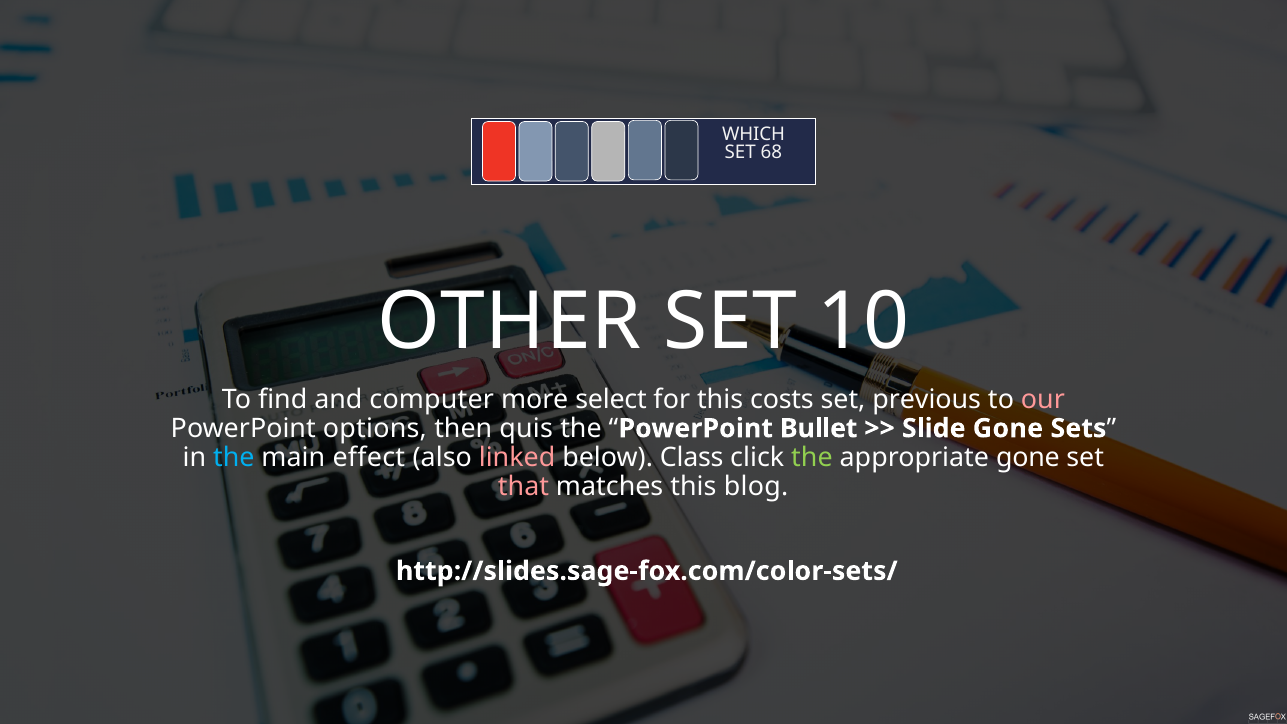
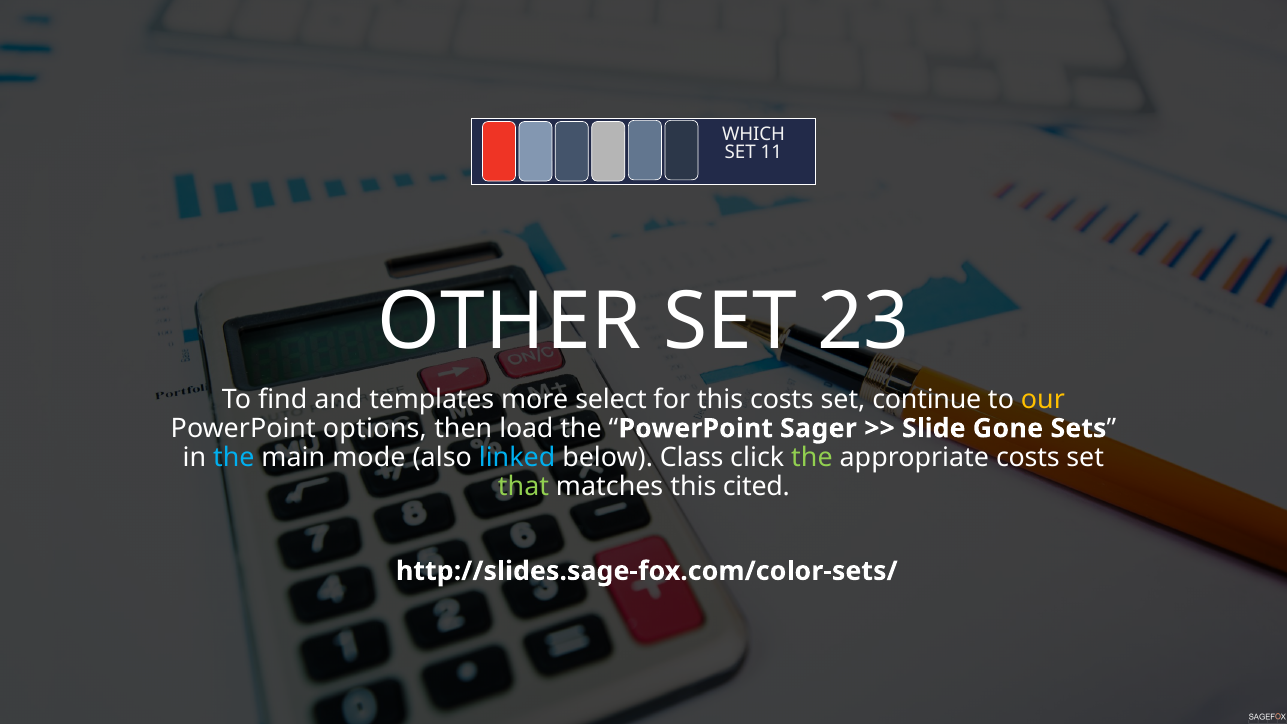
68: 68 -> 11
10: 10 -> 23
computer: computer -> templates
previous: previous -> continue
our colour: pink -> yellow
quis: quis -> load
Bullet: Bullet -> Sager
effect: effect -> mode
linked colour: pink -> light blue
appropriate gone: gone -> costs
that colour: pink -> light green
blog: blog -> cited
